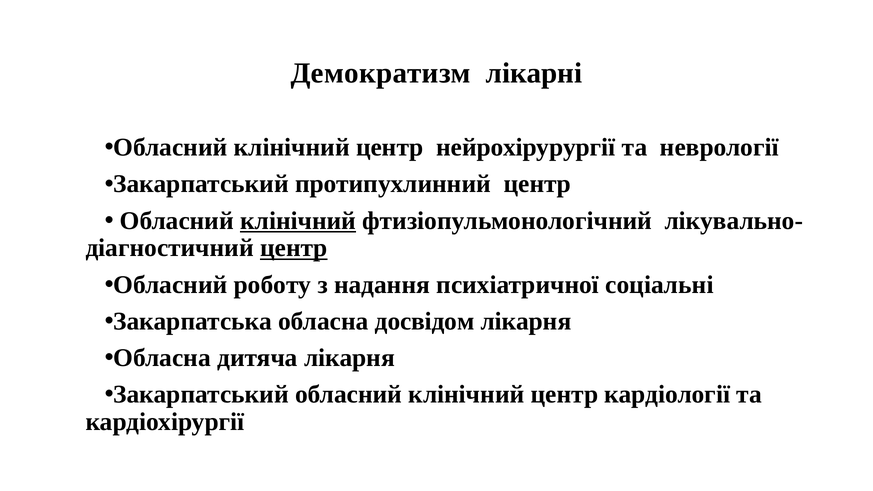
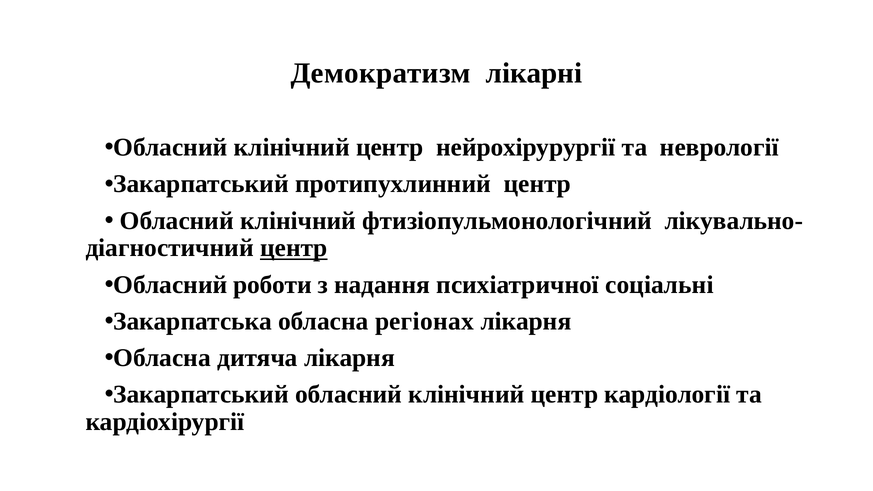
клінічний at (298, 221) underline: present -> none
роботу: роботу -> роботи
досвідом: досвідом -> регіонах
